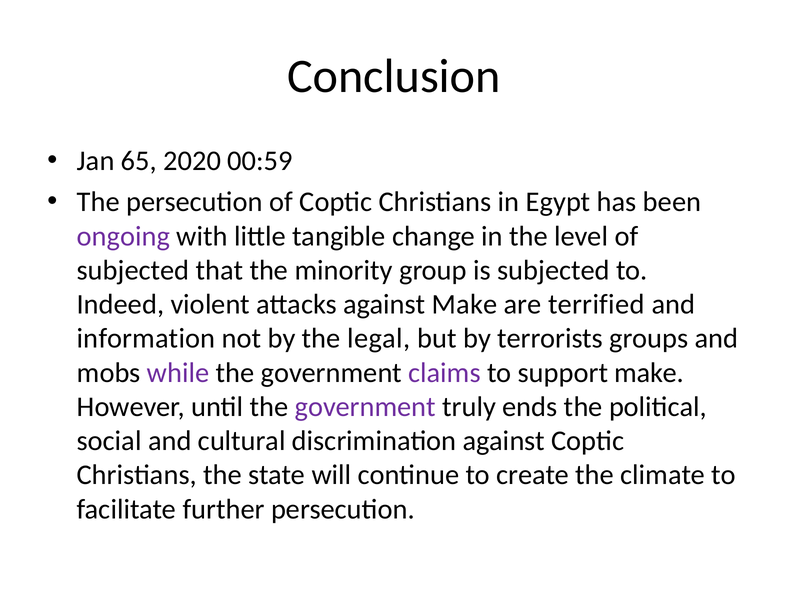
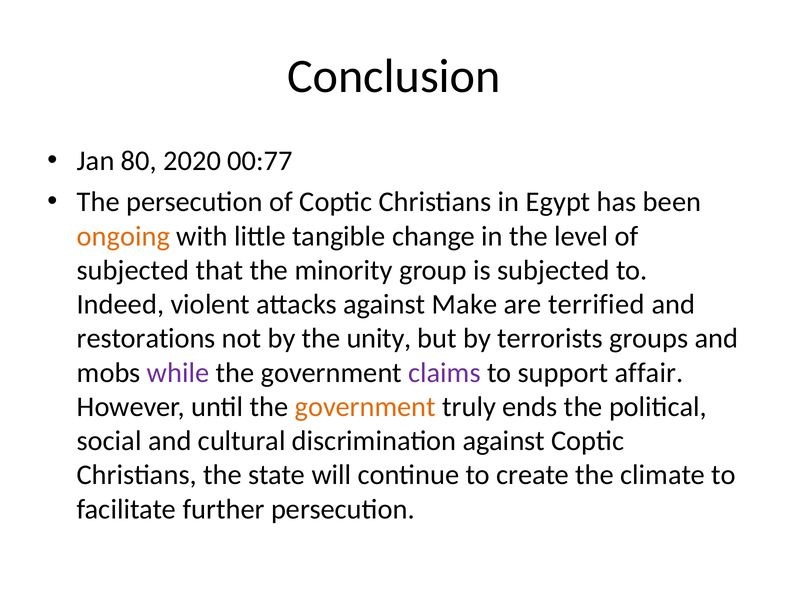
65: 65 -> 80
00:59: 00:59 -> 00:77
ongoing colour: purple -> orange
information: information -> restorations
legal: legal -> unity
support make: make -> affair
government at (365, 407) colour: purple -> orange
